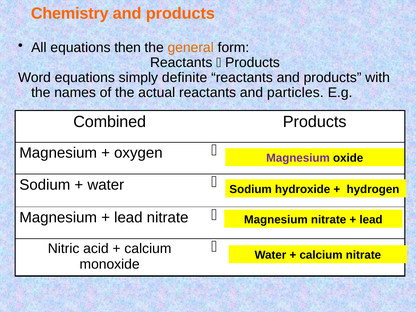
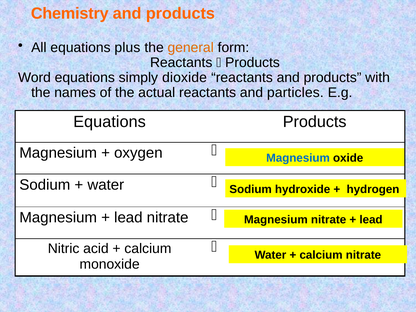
then: then -> plus
definite: definite -> dioxide
Combined at (110, 122): Combined -> Equations
Magnesium at (298, 158) colour: purple -> blue
